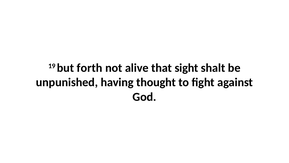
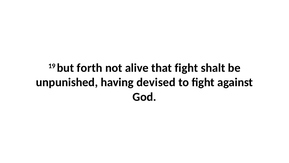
that sight: sight -> fight
thought: thought -> devised
